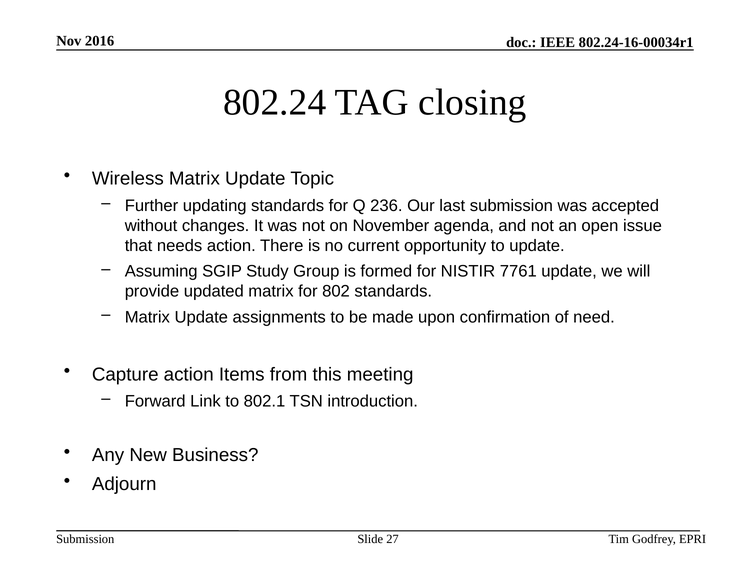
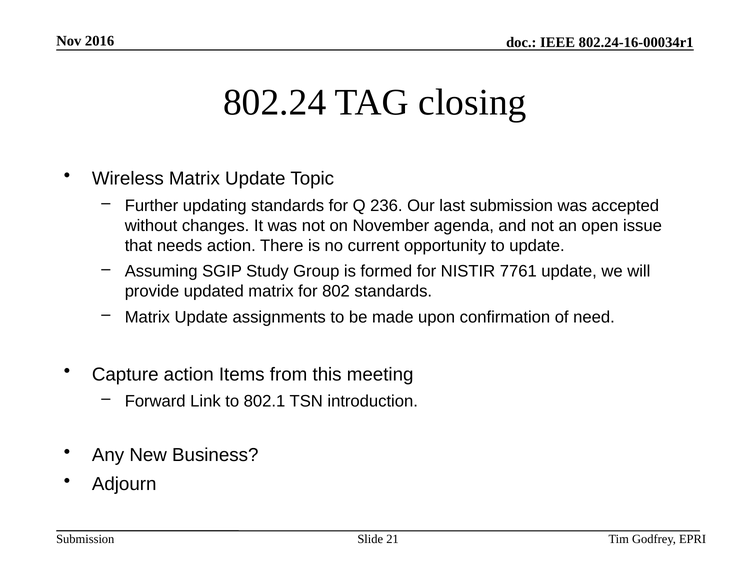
27: 27 -> 21
